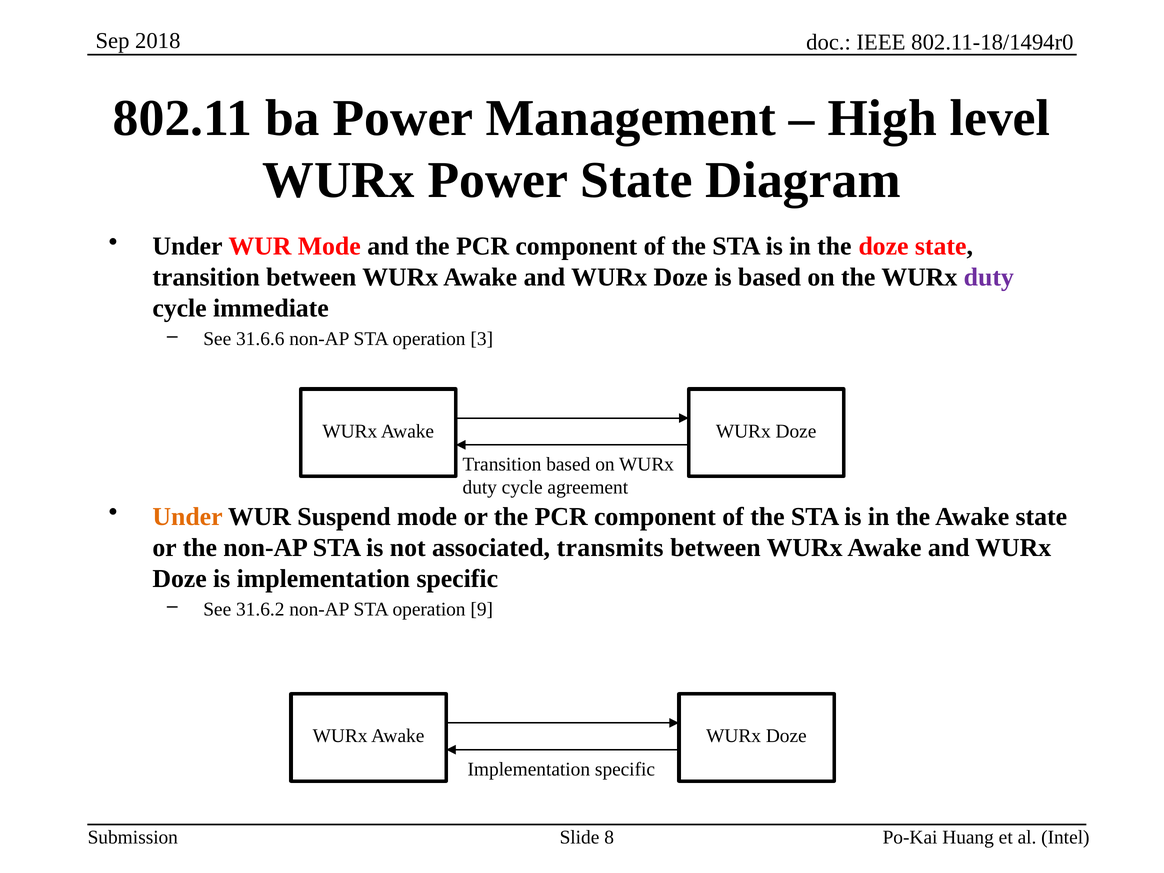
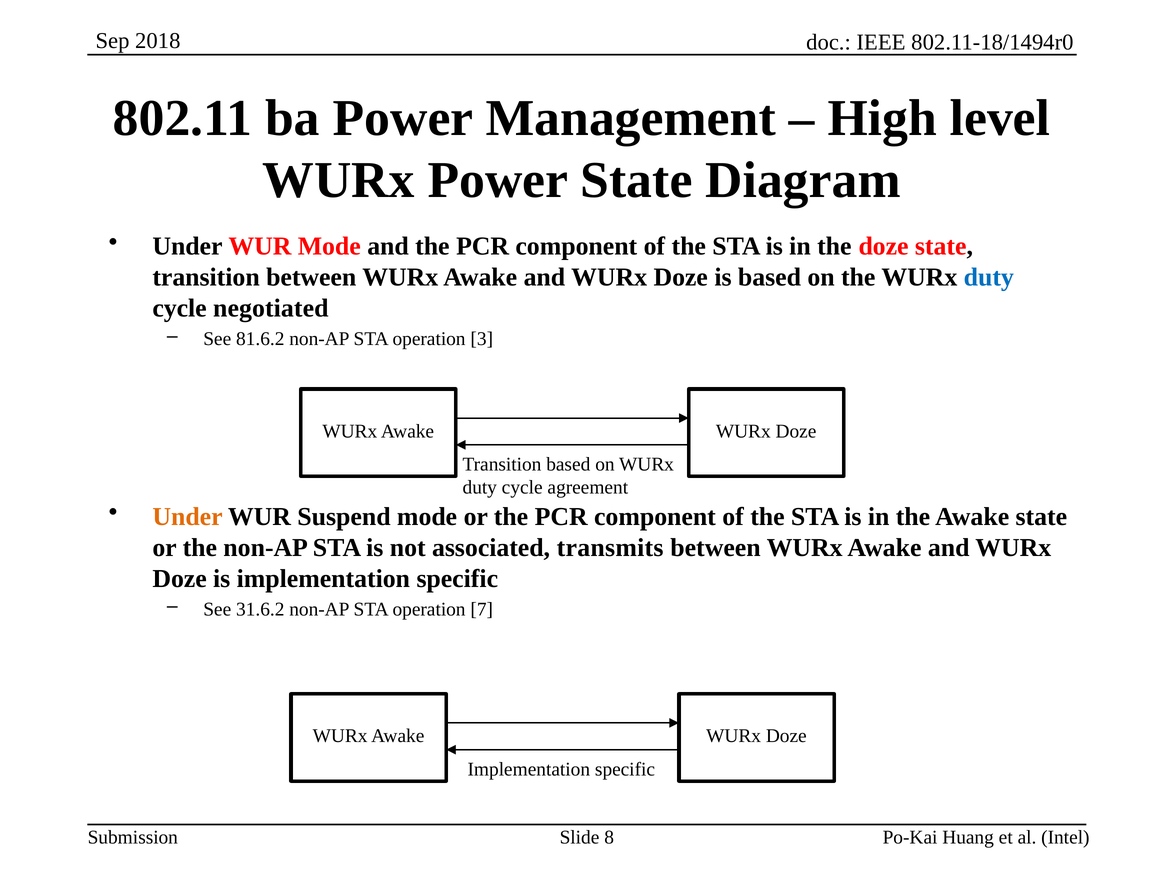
duty at (989, 277) colour: purple -> blue
immediate: immediate -> negotiated
31.6.6: 31.6.6 -> 81.6.2
9: 9 -> 7
